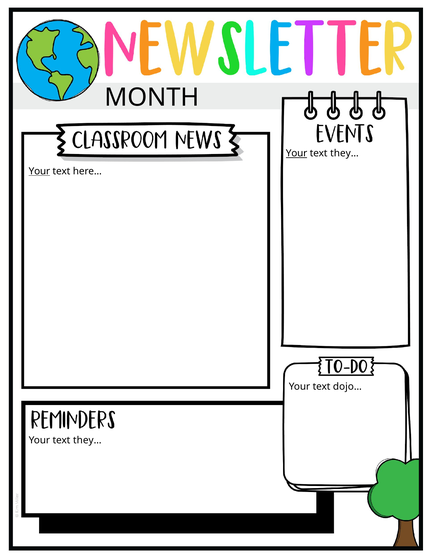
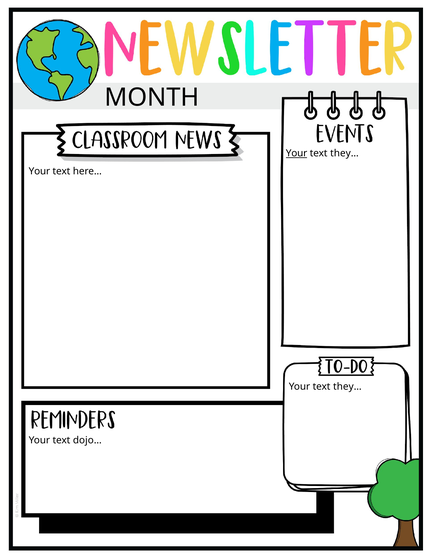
Your at (39, 171) underline: present -> none
dojo… at (347, 386): dojo… -> they…
they… at (87, 440): they… -> dojo…
